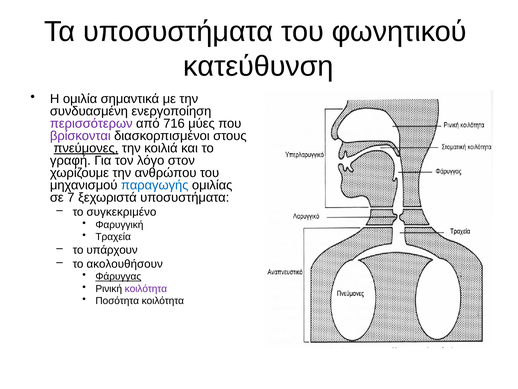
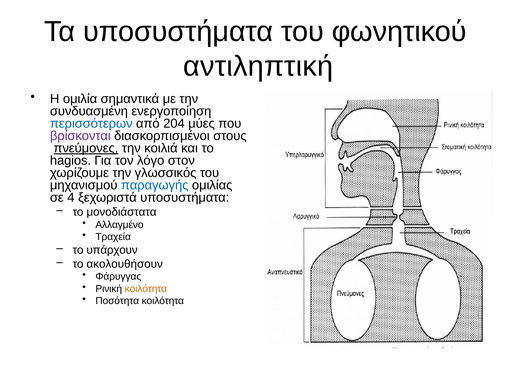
κατεύθυνση: κατεύθυνση -> αντιληπτική
περισσότερων colour: purple -> blue
716: 716 -> 204
γραφή: γραφή -> hagios
ανθρώπου: ανθρώπου -> γλωσσικός
7: 7 -> 4
συγκεκριμένο: συγκεκριμένο -> μονοδιάστατα
Φαρυγγική: Φαρυγγική -> Αλλαγμένο
Φάρυγγας underline: present -> none
κοιλότητα at (146, 289) colour: purple -> orange
